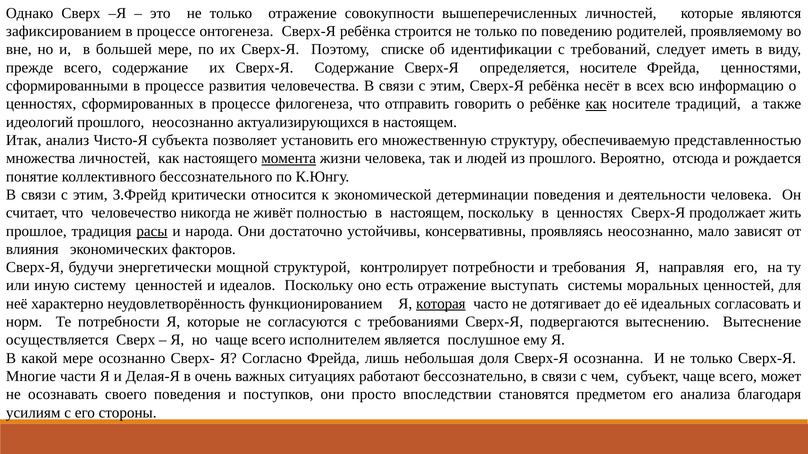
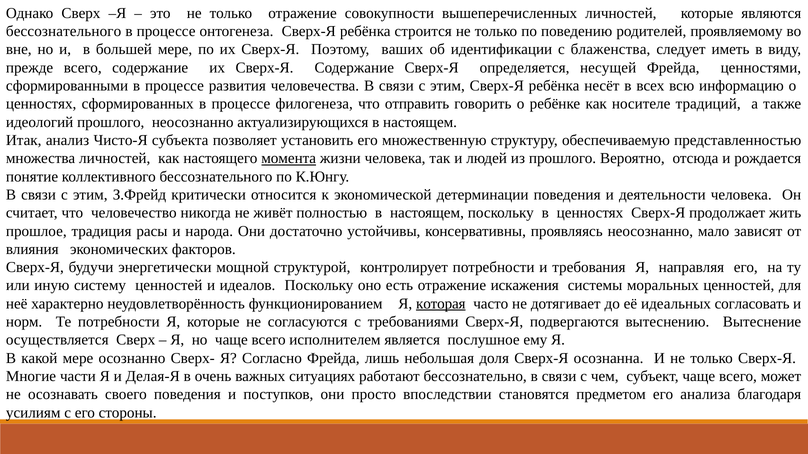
зафиксированием at (64, 31): зафиксированием -> бессознательного
списке: списке -> ваших
требований: требований -> блаженства
определяется носителе: носителе -> несущей
как at (596, 104) underline: present -> none
расы underline: present -> none
выступать: выступать -> искажения
